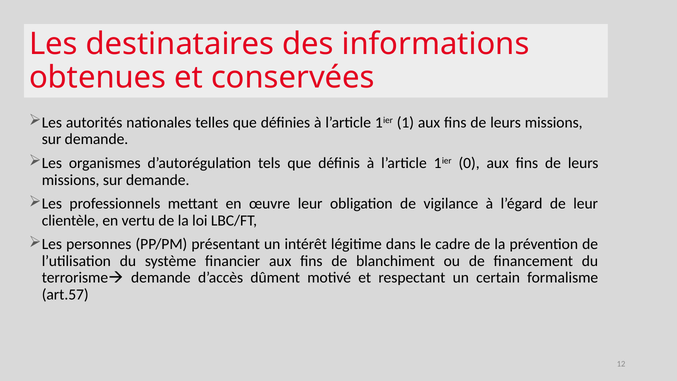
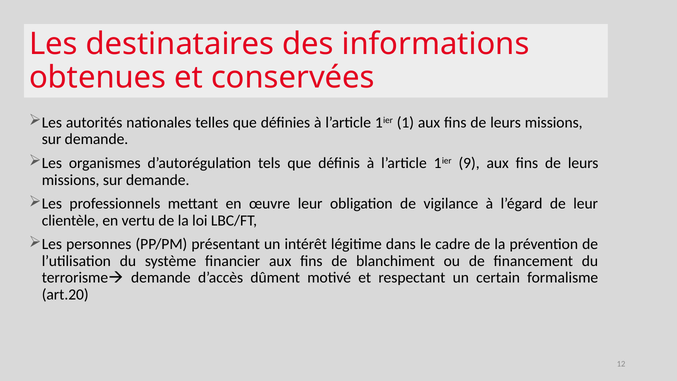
0: 0 -> 9
art.57: art.57 -> art.20
